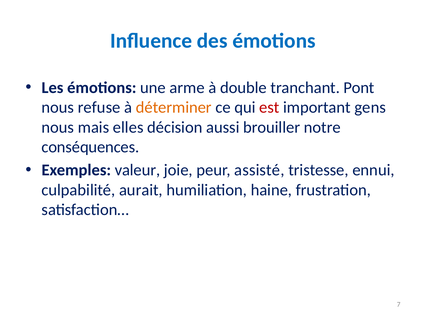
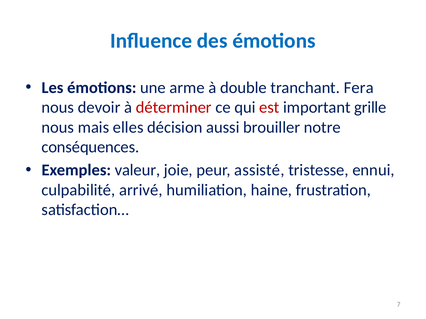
Pont: Pont -> Fera
refuse: refuse -> devoir
déterminer colour: orange -> red
gens: gens -> grille
aurait: aurait -> arrivé
